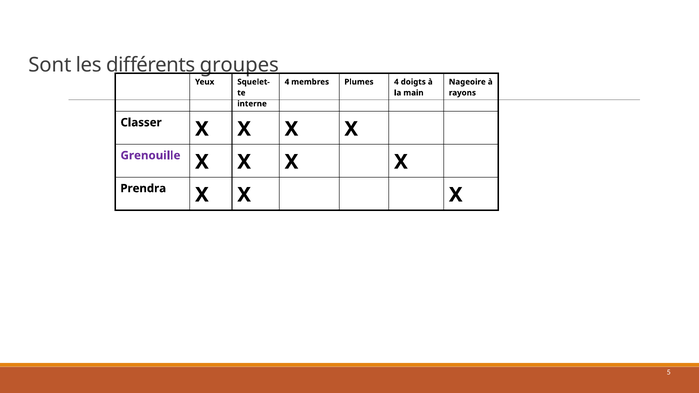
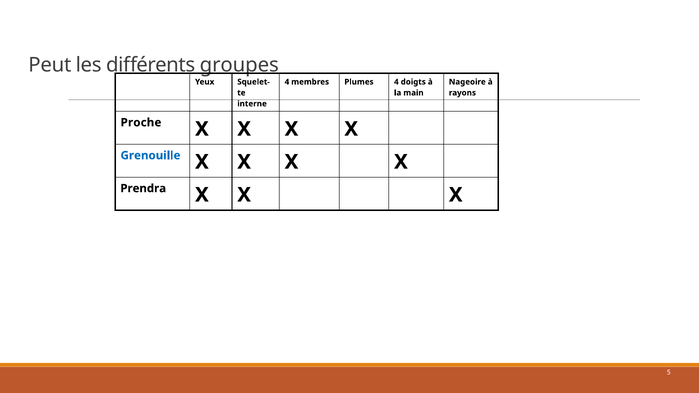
Sont: Sont -> Peut
Classer: Classer -> Proche
Grenouille colour: purple -> blue
